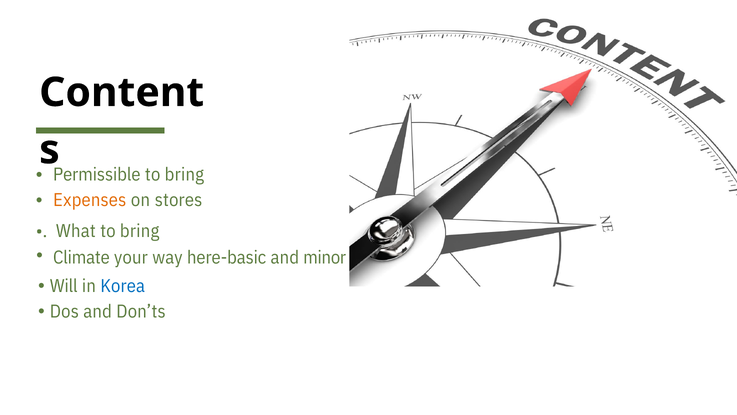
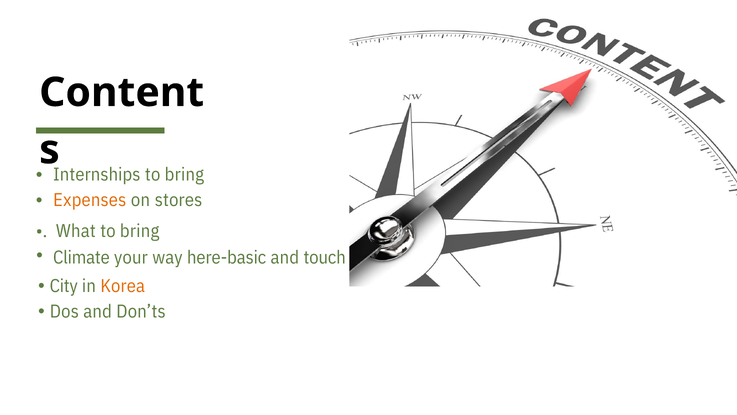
Permissible: Permissible -> Internships
minor: minor -> touch
Will: Will -> City
Korea colour: blue -> orange
